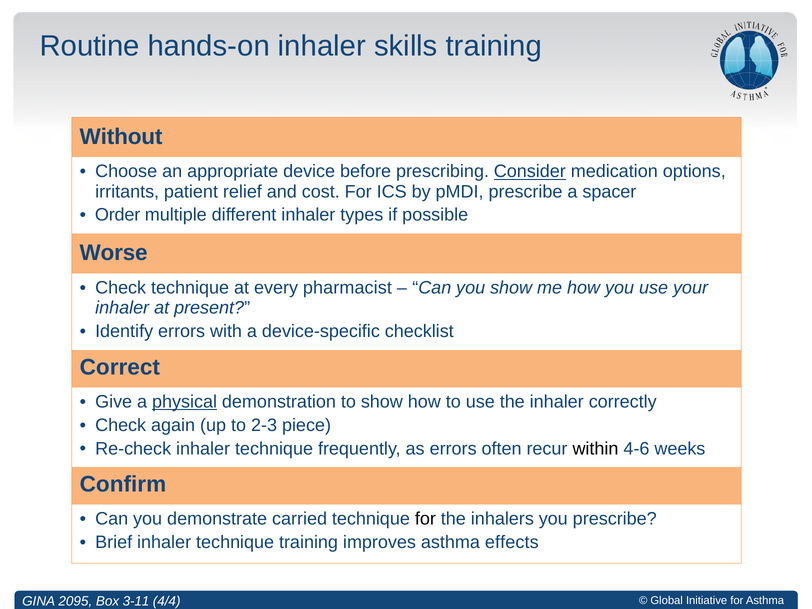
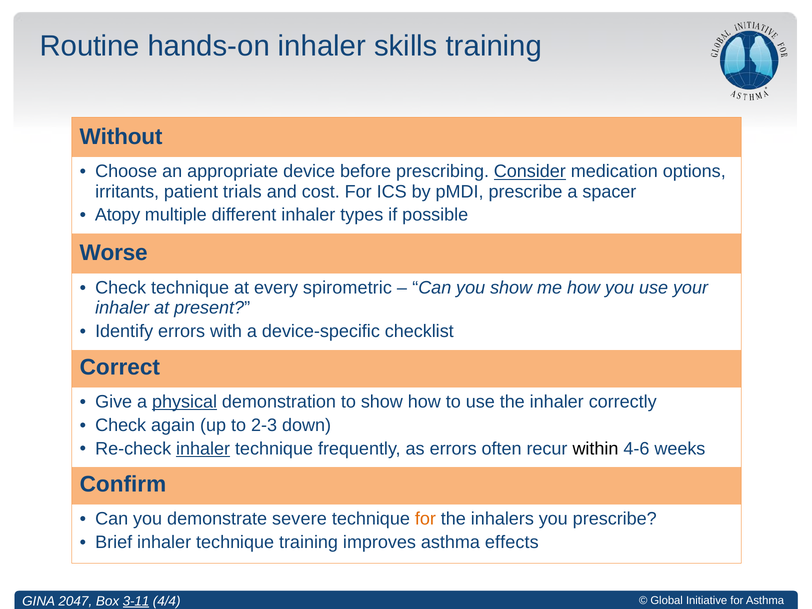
relief: relief -> trials
Order: Order -> Atopy
pharmacist: pharmacist -> spirometric
piece: piece -> down
inhaler at (203, 449) underline: none -> present
carried: carried -> severe
for at (425, 519) colour: black -> orange
2095: 2095 -> 2047
3-11 underline: none -> present
